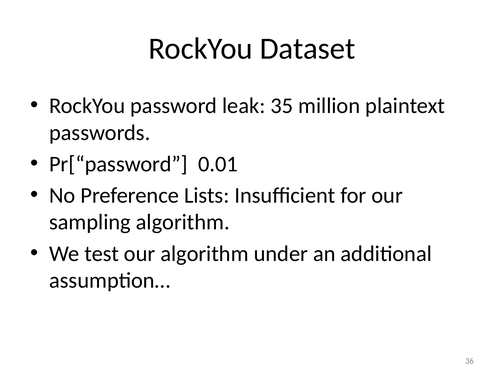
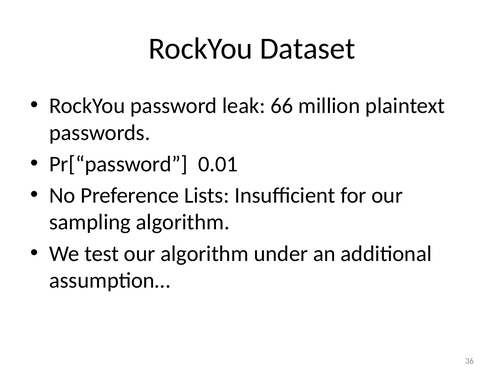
35: 35 -> 66
